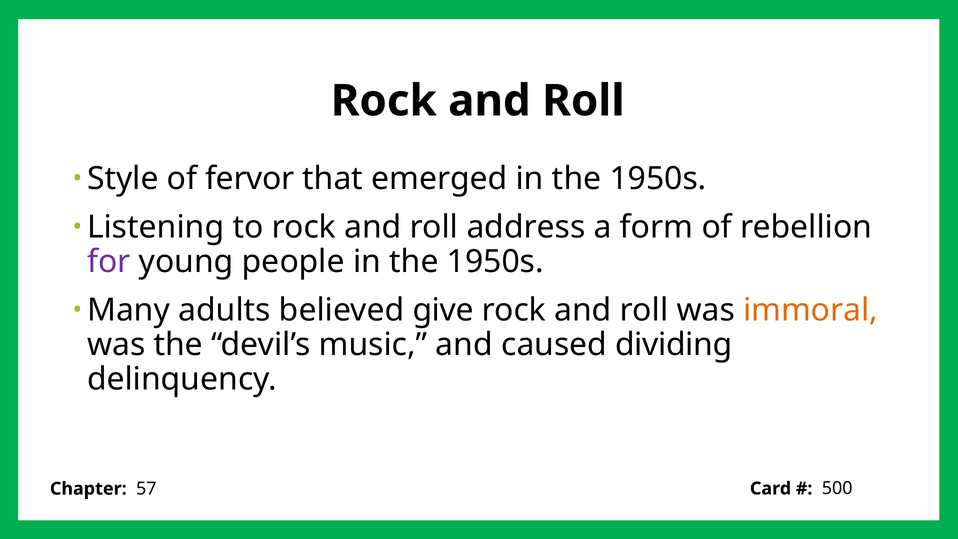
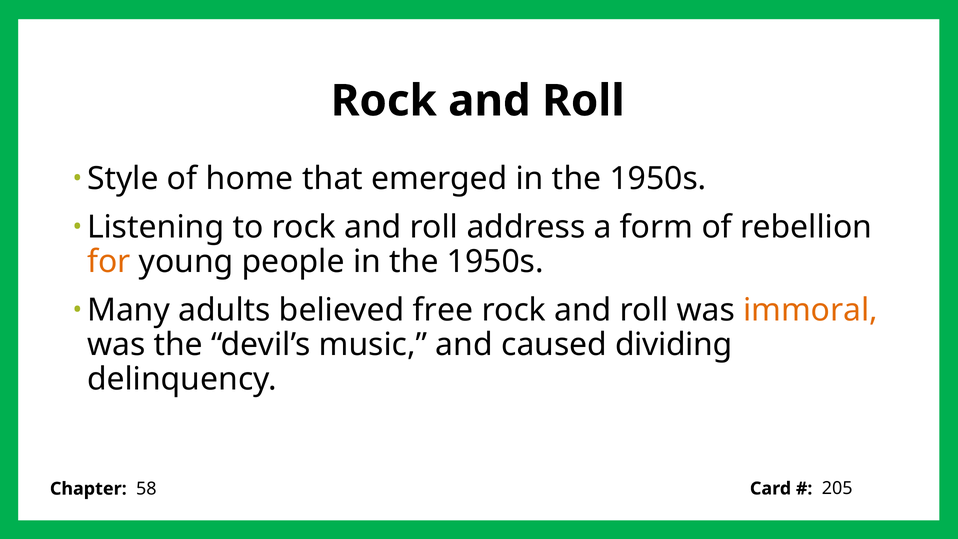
fervor: fervor -> home
for colour: purple -> orange
give: give -> free
57: 57 -> 58
500: 500 -> 205
